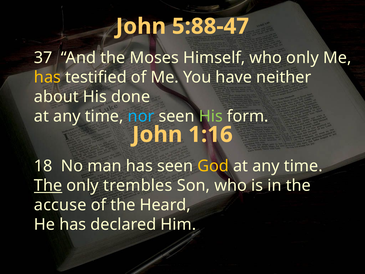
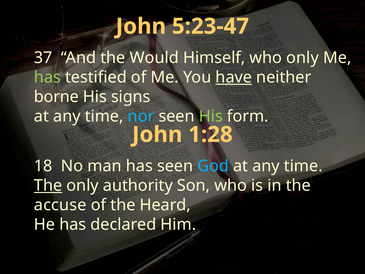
5:88-47: 5:88-47 -> 5:23-47
Moses: Moses -> Would
has at (47, 77) colour: yellow -> light green
have underline: none -> present
about: about -> borne
done: done -> signs
1:16: 1:16 -> 1:28
God colour: yellow -> light blue
trembles: trembles -> authority
